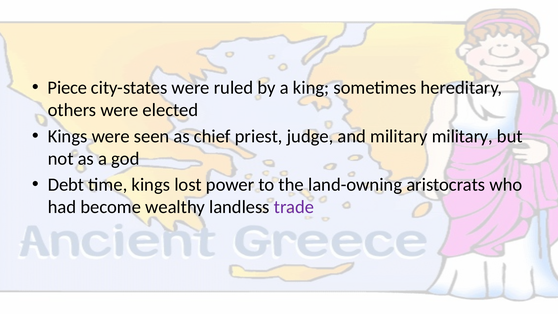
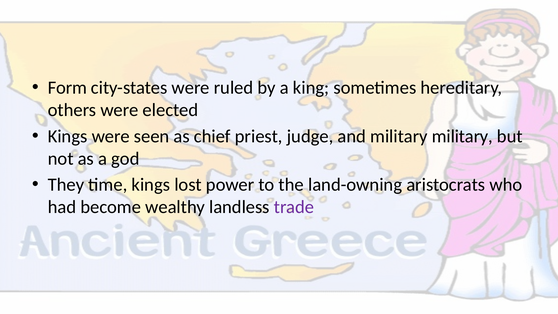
Piece: Piece -> Form
Debt: Debt -> They
